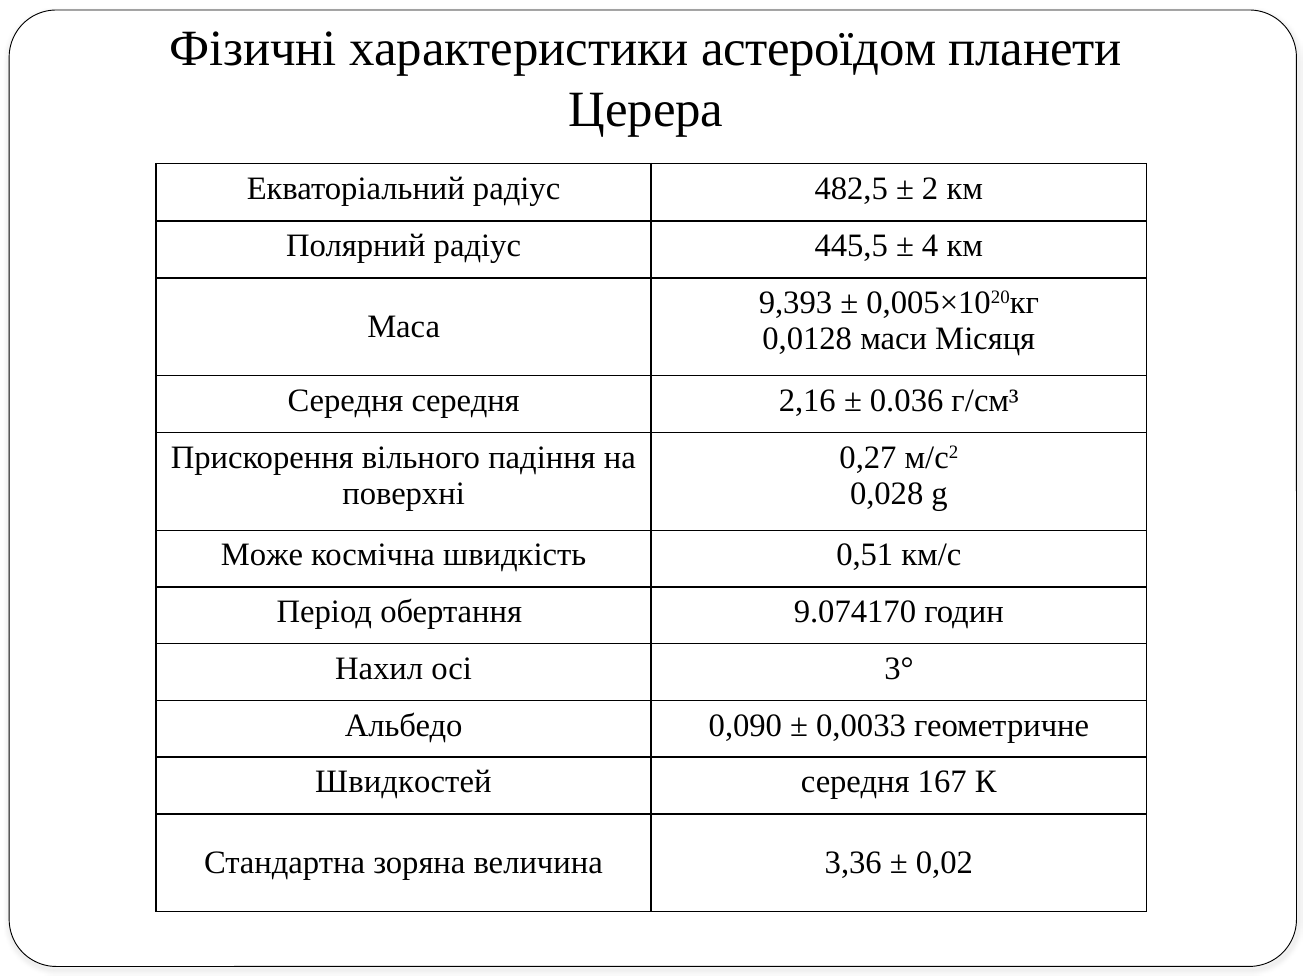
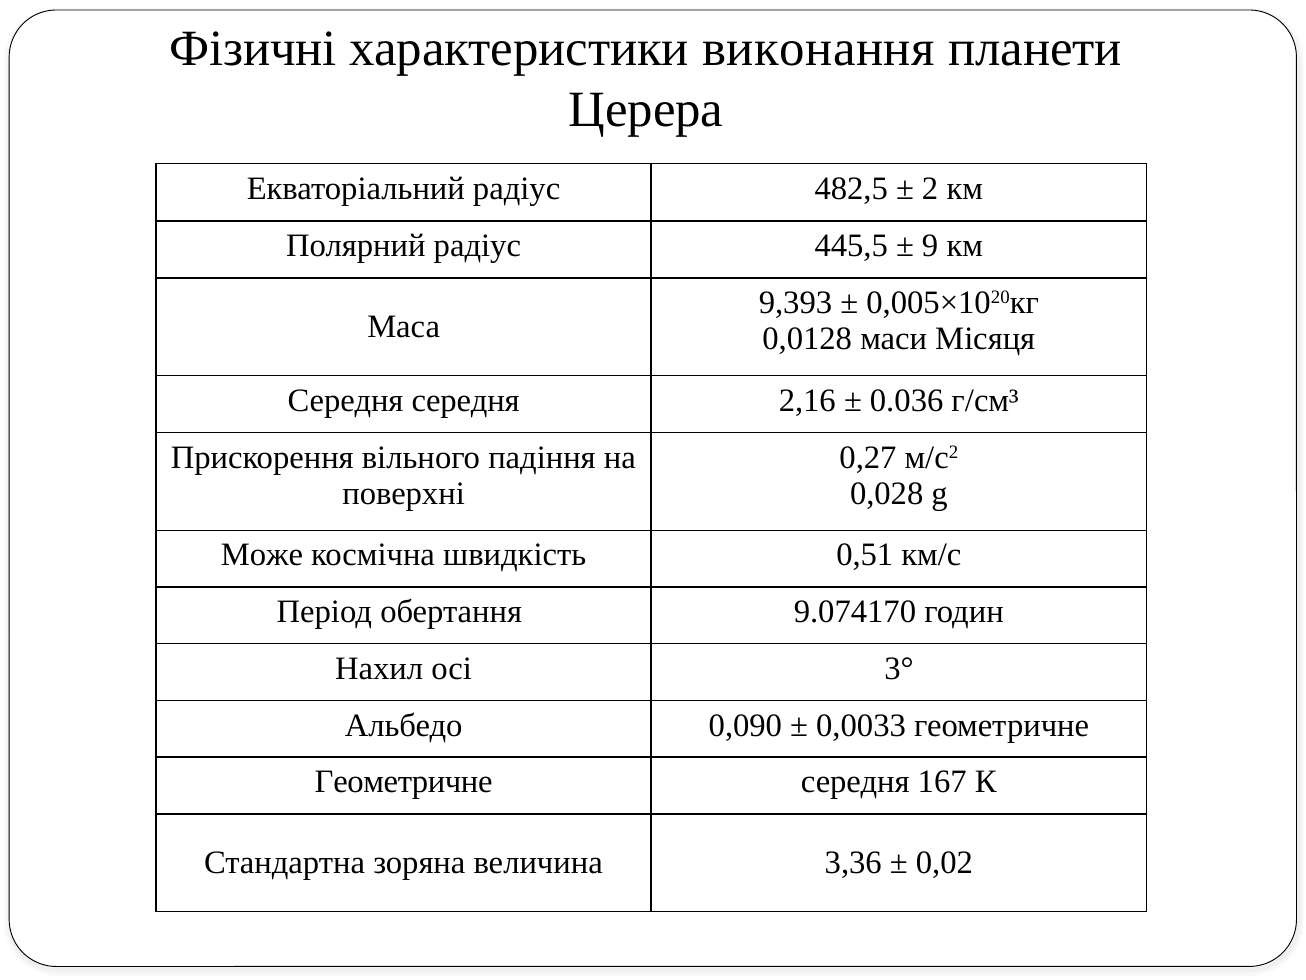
астероїдом: астероїдом -> виконання
4: 4 -> 9
Швидкостей at (403, 782): Швидкостей -> Геометричне
